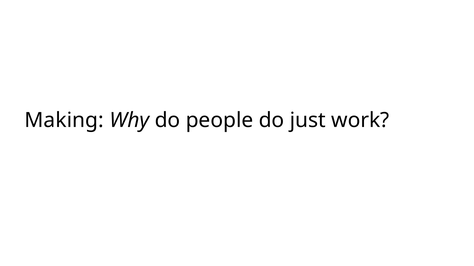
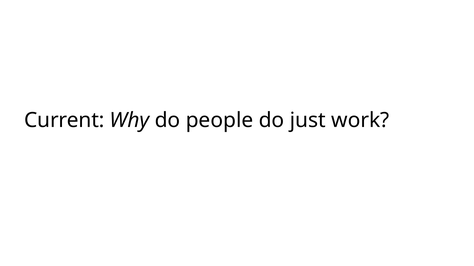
Making: Making -> Current
